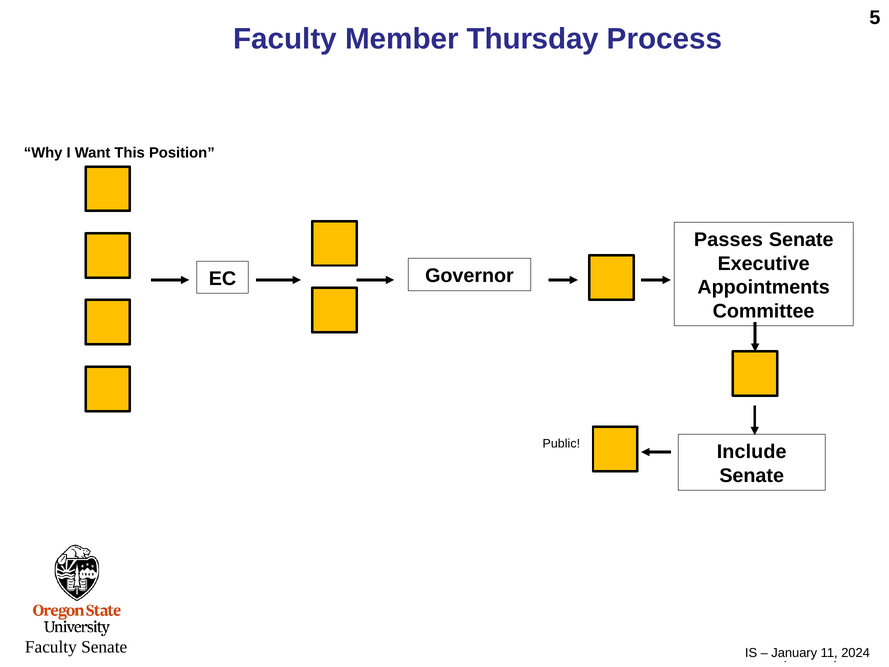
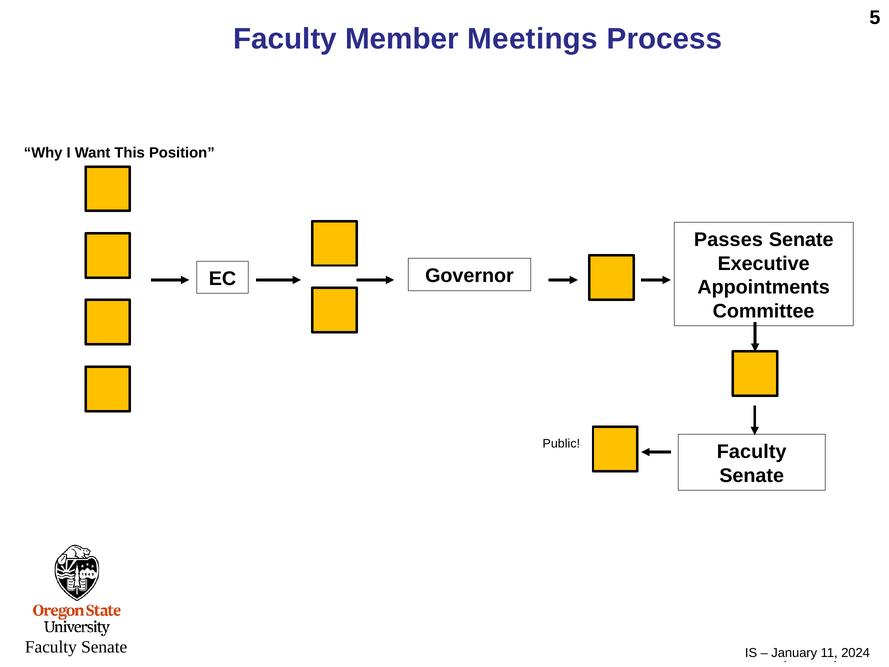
Thursday: Thursday -> Meetings
Include at (752, 452): Include -> Faculty
